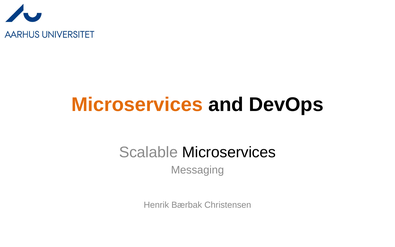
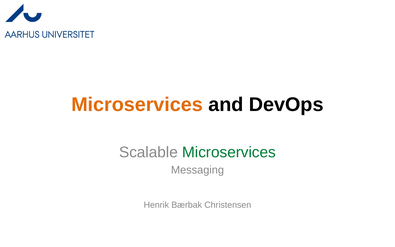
Microservices at (229, 152) colour: black -> green
